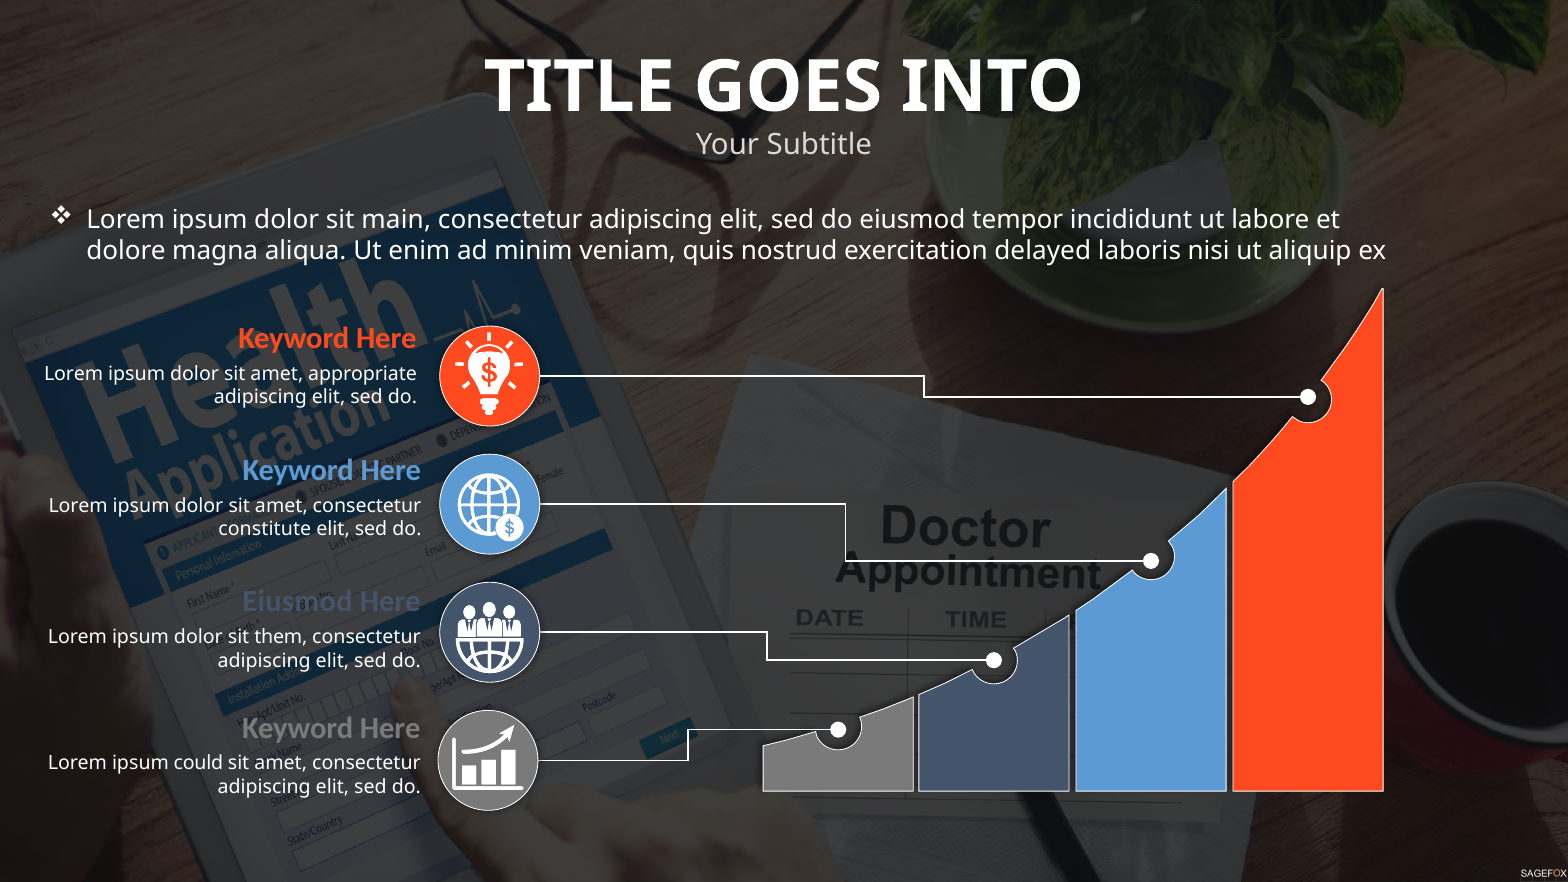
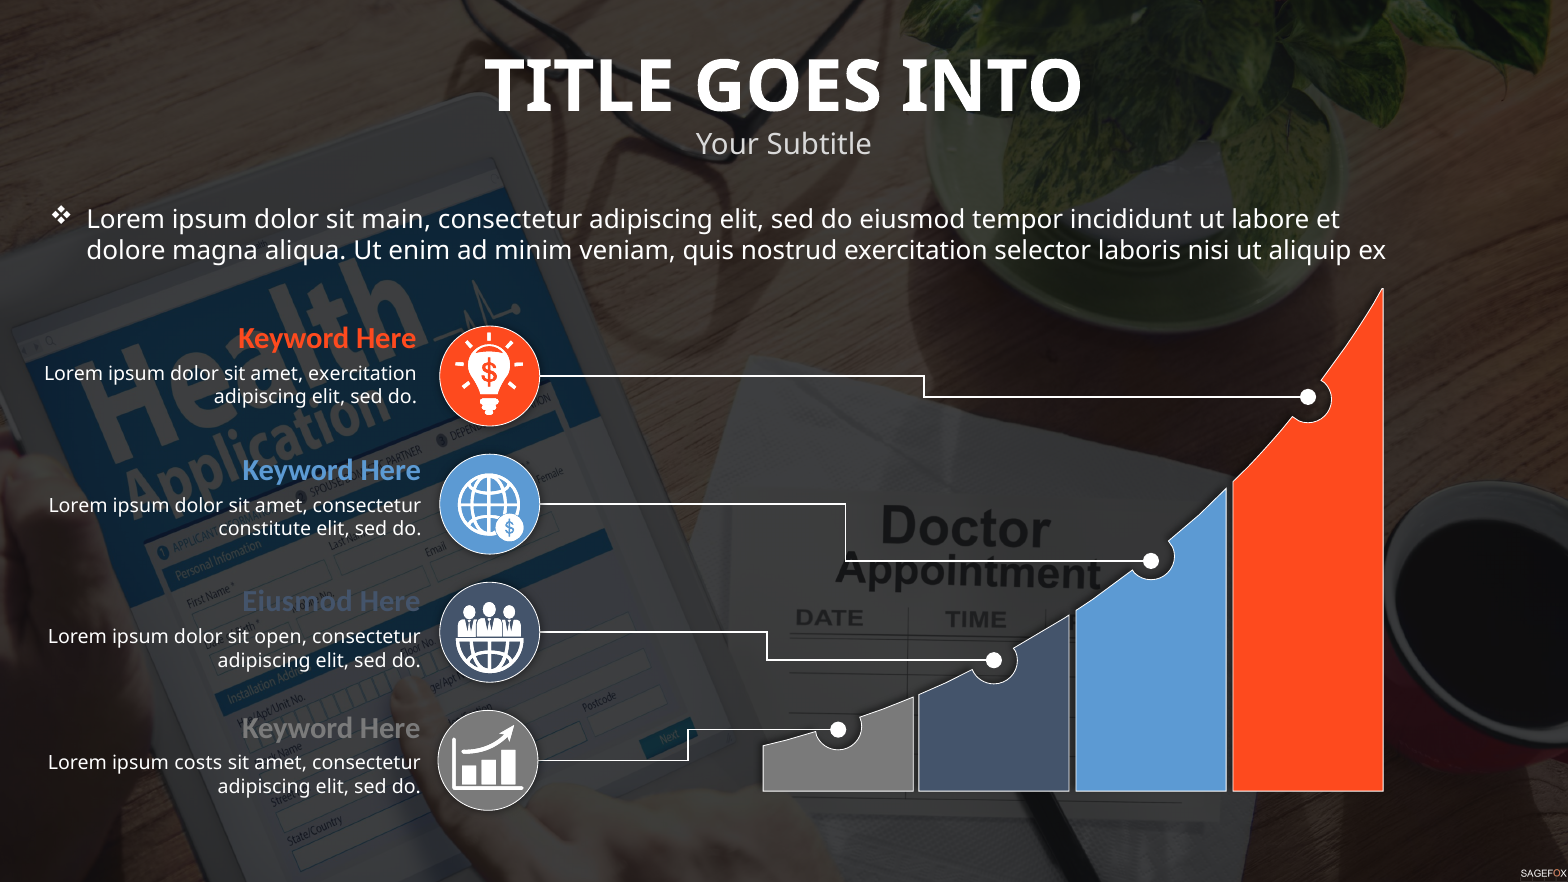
delayed: delayed -> selector
amet appropriate: appropriate -> exercitation
them: them -> open
could: could -> costs
